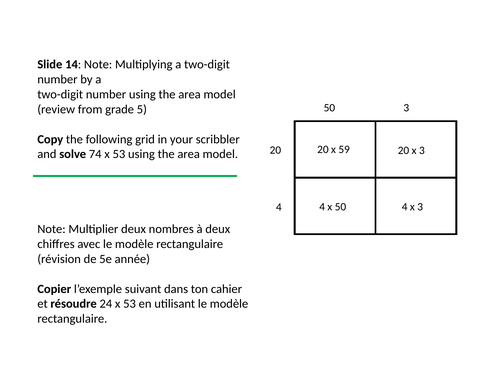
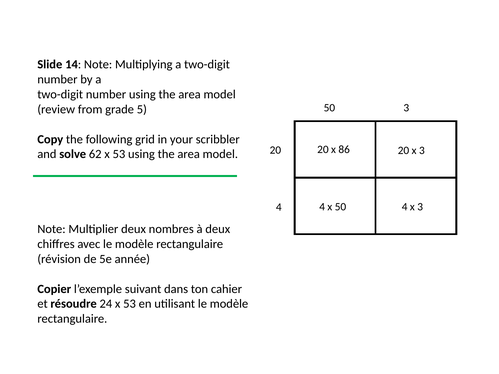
59: 59 -> 86
74: 74 -> 62
